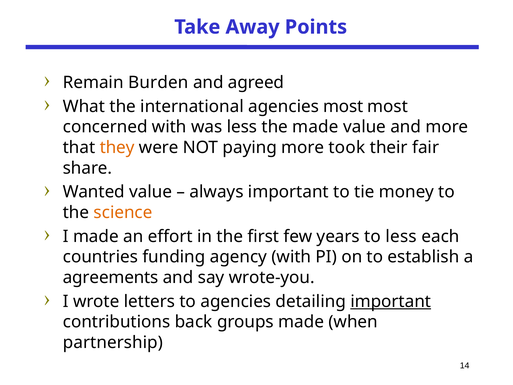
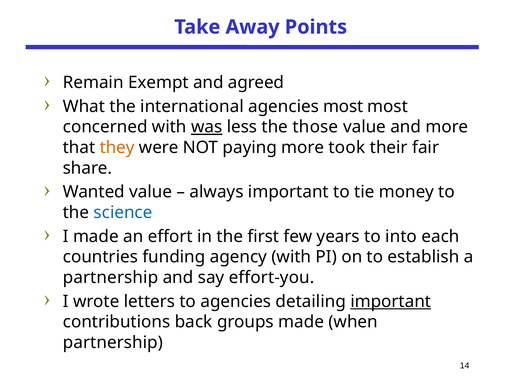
Burden: Burden -> Exempt
was underline: none -> present
the made: made -> those
science colour: orange -> blue
to less: less -> into
agreements at (111, 277): agreements -> partnership
wrote-you: wrote-you -> effort-you
